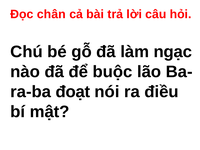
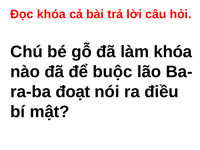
Đọc chân: chân -> khóa
làm ngạc: ngạc -> khóa
